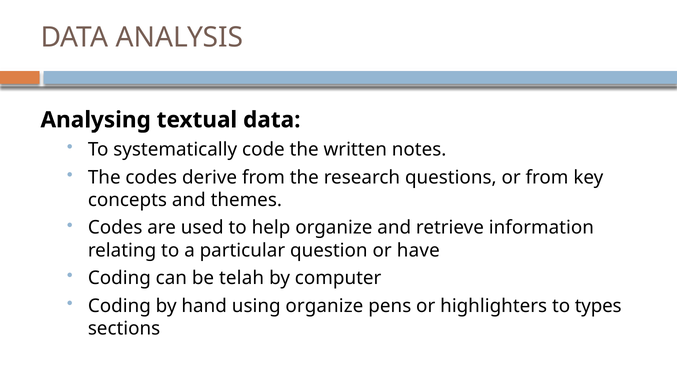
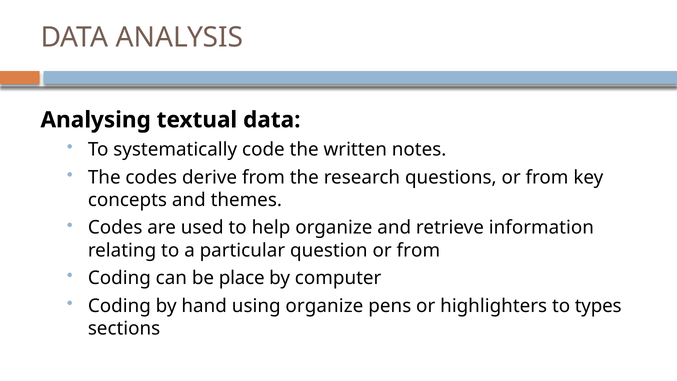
question or have: have -> from
telah: telah -> place
